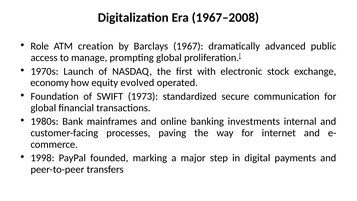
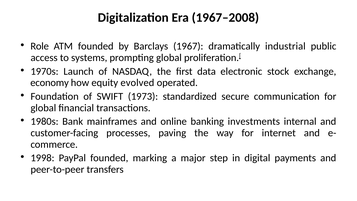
ATM creation: creation -> founded
advanced: advanced -> industrial
manage: manage -> systems
with: with -> data
